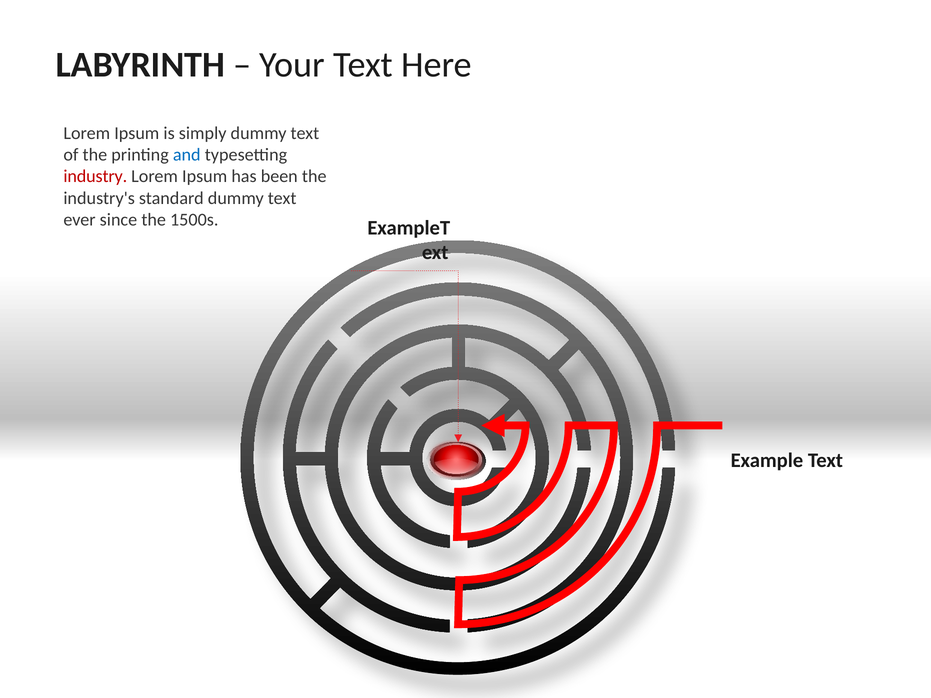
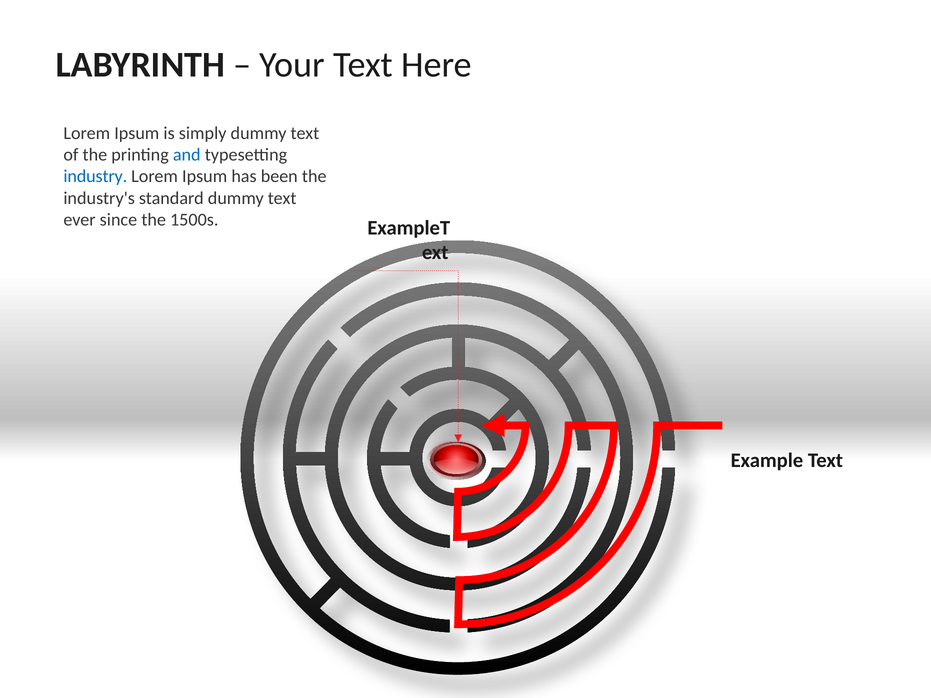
industry colour: red -> blue
